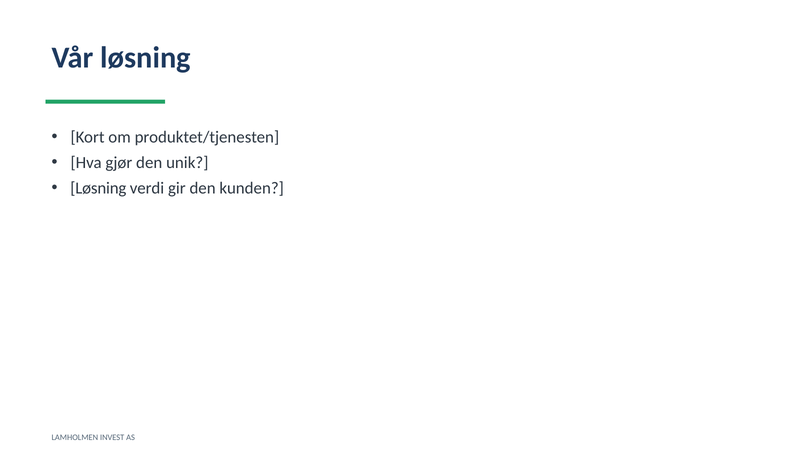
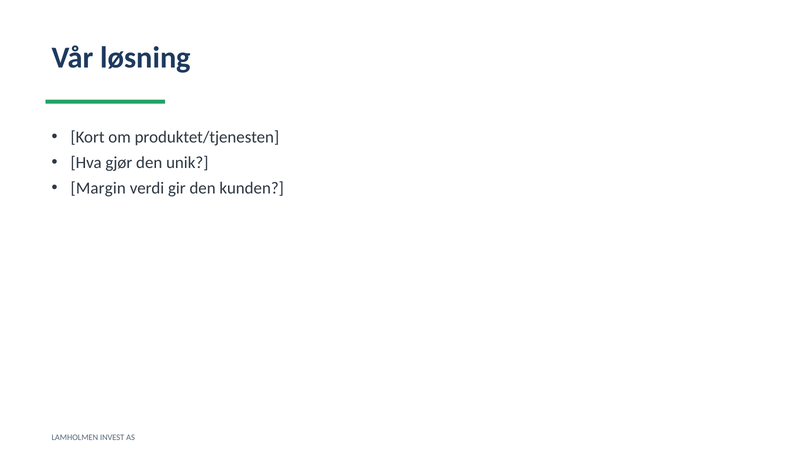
Løsning at (98, 188): Løsning -> Margin
